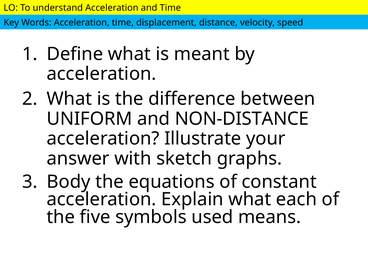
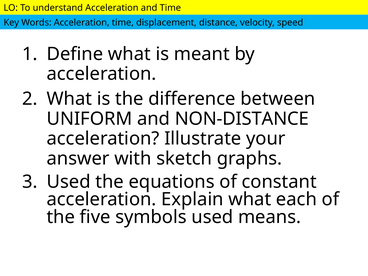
Body at (69, 182): Body -> Used
